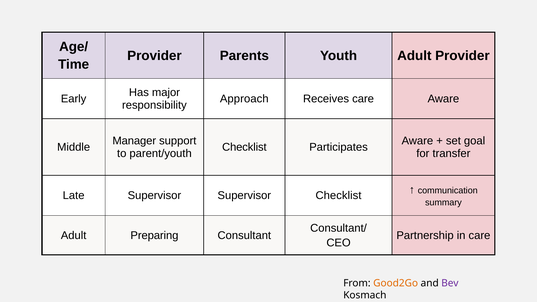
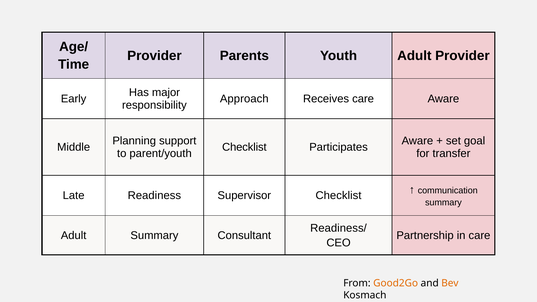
Manager: Manager -> Planning
Late Supervisor: Supervisor -> Readiness
Consultant/: Consultant/ -> Readiness/
Adult Preparing: Preparing -> Summary
Bev colour: purple -> orange
